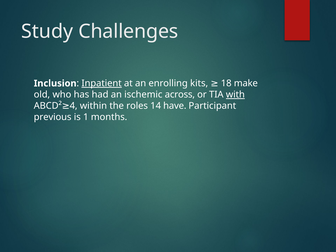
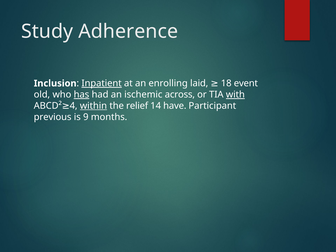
Challenges: Challenges -> Adherence
kits: kits -> laid
make: make -> event
has underline: none -> present
within underline: none -> present
roles: roles -> relief
1: 1 -> 9
